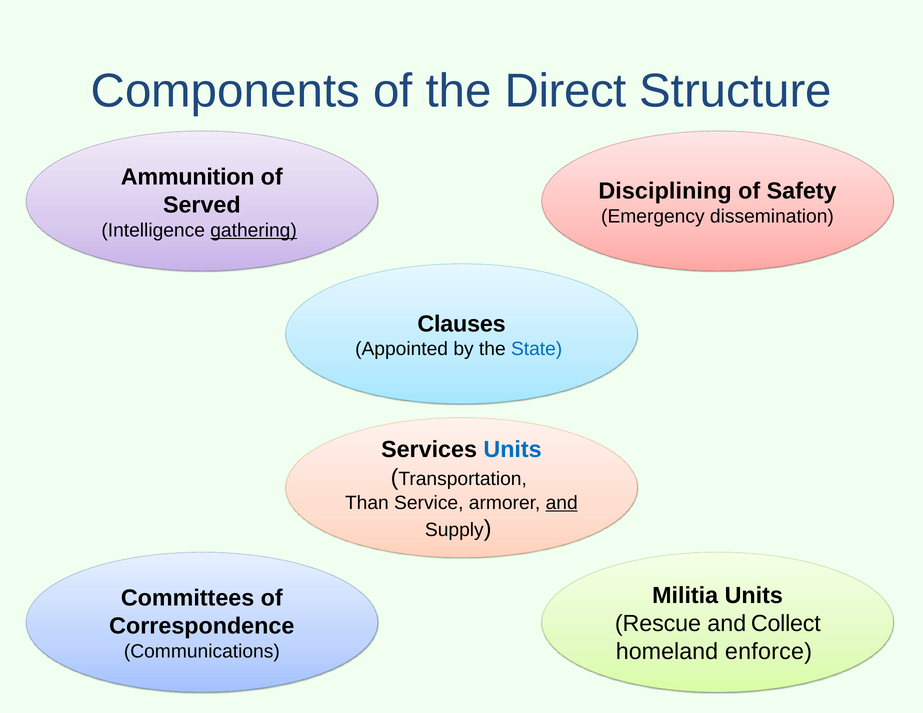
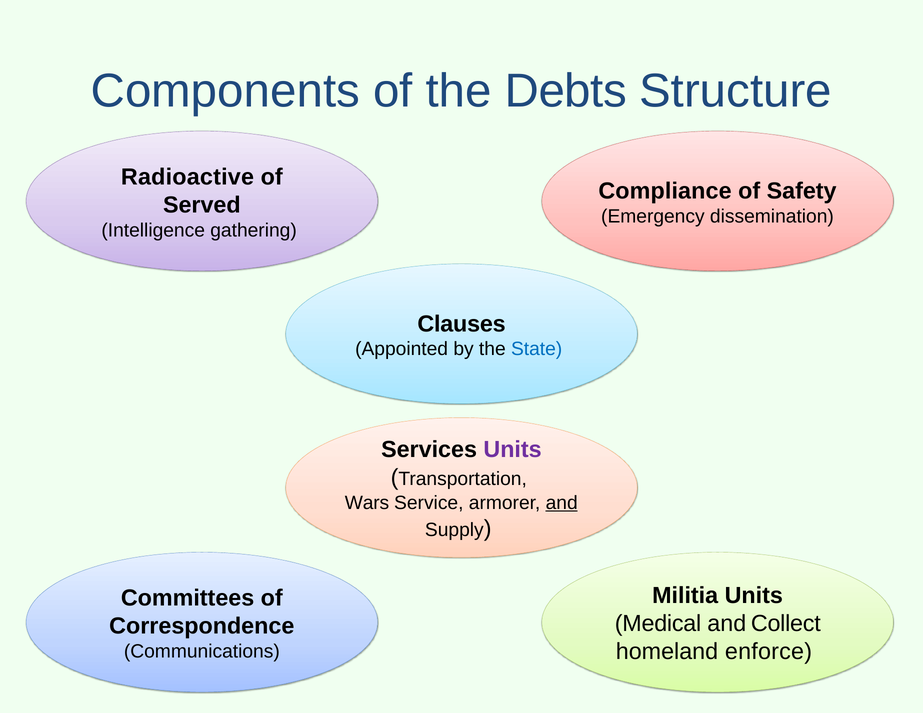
Direct: Direct -> Debts
Ammunition: Ammunition -> Radioactive
Disciplining: Disciplining -> Compliance
gathering underline: present -> none
Units at (513, 450) colour: blue -> purple
Than: Than -> Wars
Rescue: Rescue -> Medical
